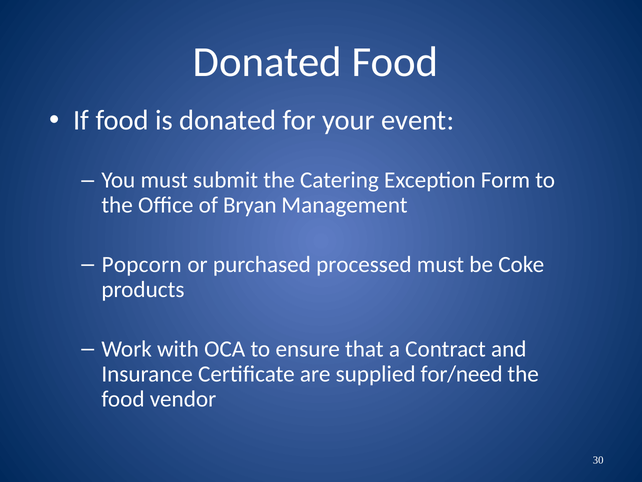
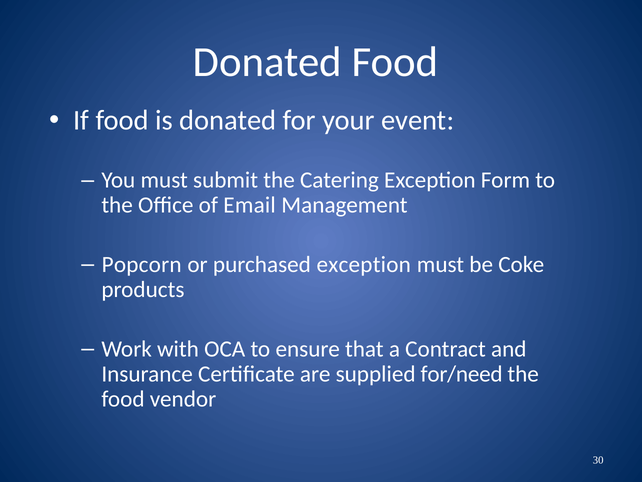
Bryan: Bryan -> Email
purchased processed: processed -> exception
